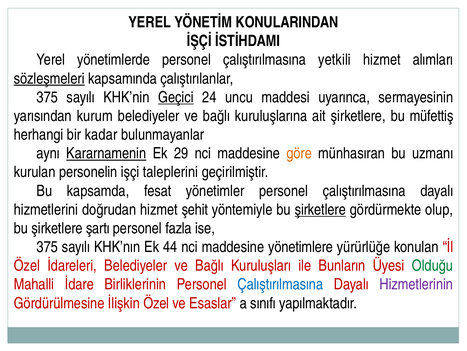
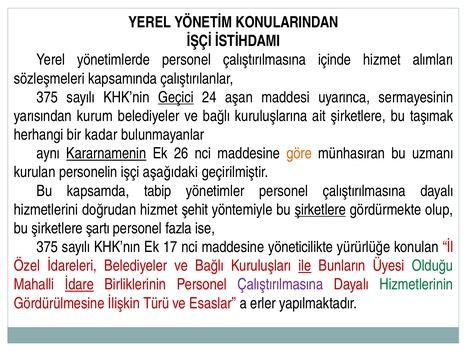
yetkili: yetkili -> içinde
sözleşmeleri underline: present -> none
uncu: uncu -> aşan
müfettiş: müfettiş -> taşımak
29: 29 -> 26
taleplerini: taleplerini -> aşağıdaki
fesat: fesat -> tabip
44: 44 -> 17
yönetimlere: yönetimlere -> yöneticilikte
ile underline: none -> present
İdare underline: none -> present
Çalıştırılmasına at (280, 284) colour: blue -> purple
Hizmetlerinin colour: purple -> green
İlişkin Özel: Özel -> Türü
sınıfı: sınıfı -> erler
